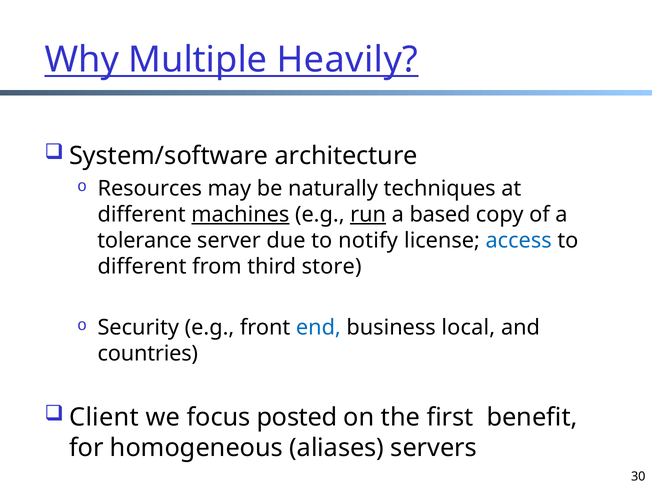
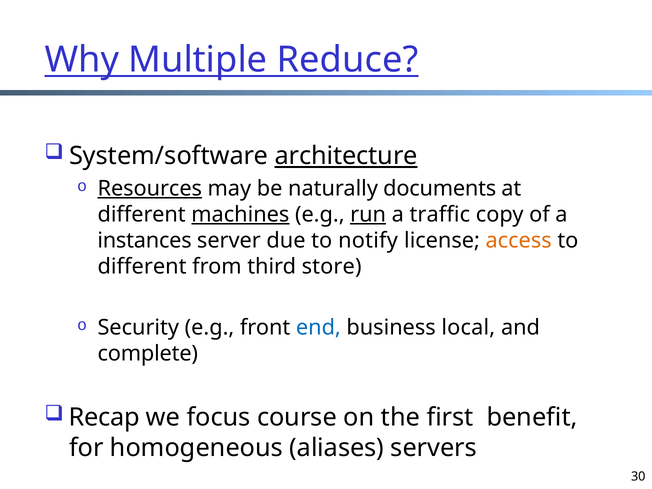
Heavily: Heavily -> Reduce
architecture underline: none -> present
Resources underline: none -> present
techniques: techniques -> documents
based: based -> traffic
tolerance: tolerance -> instances
access colour: blue -> orange
countries: countries -> complete
Client: Client -> Recap
posted: posted -> course
